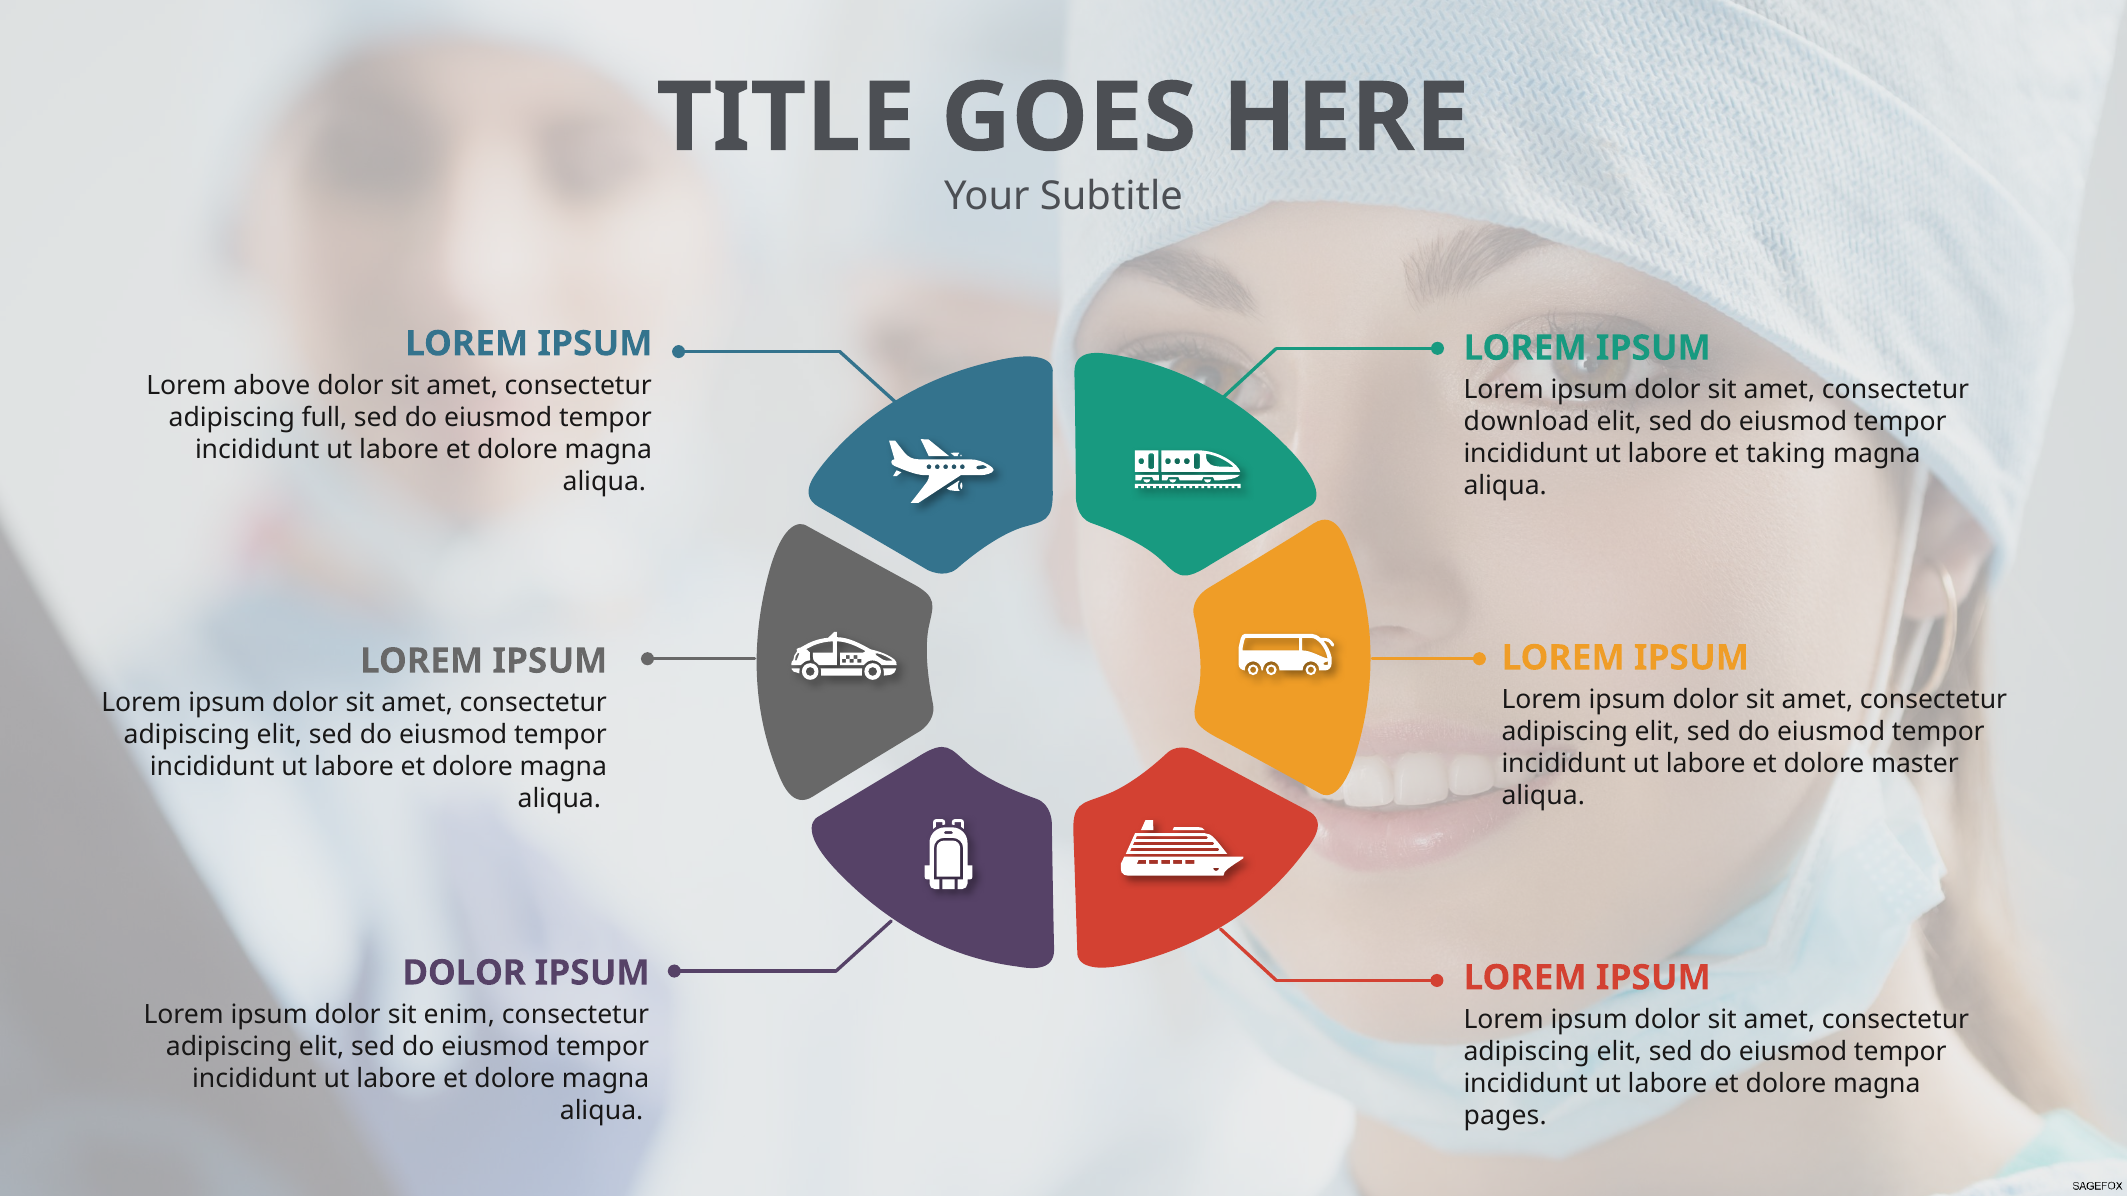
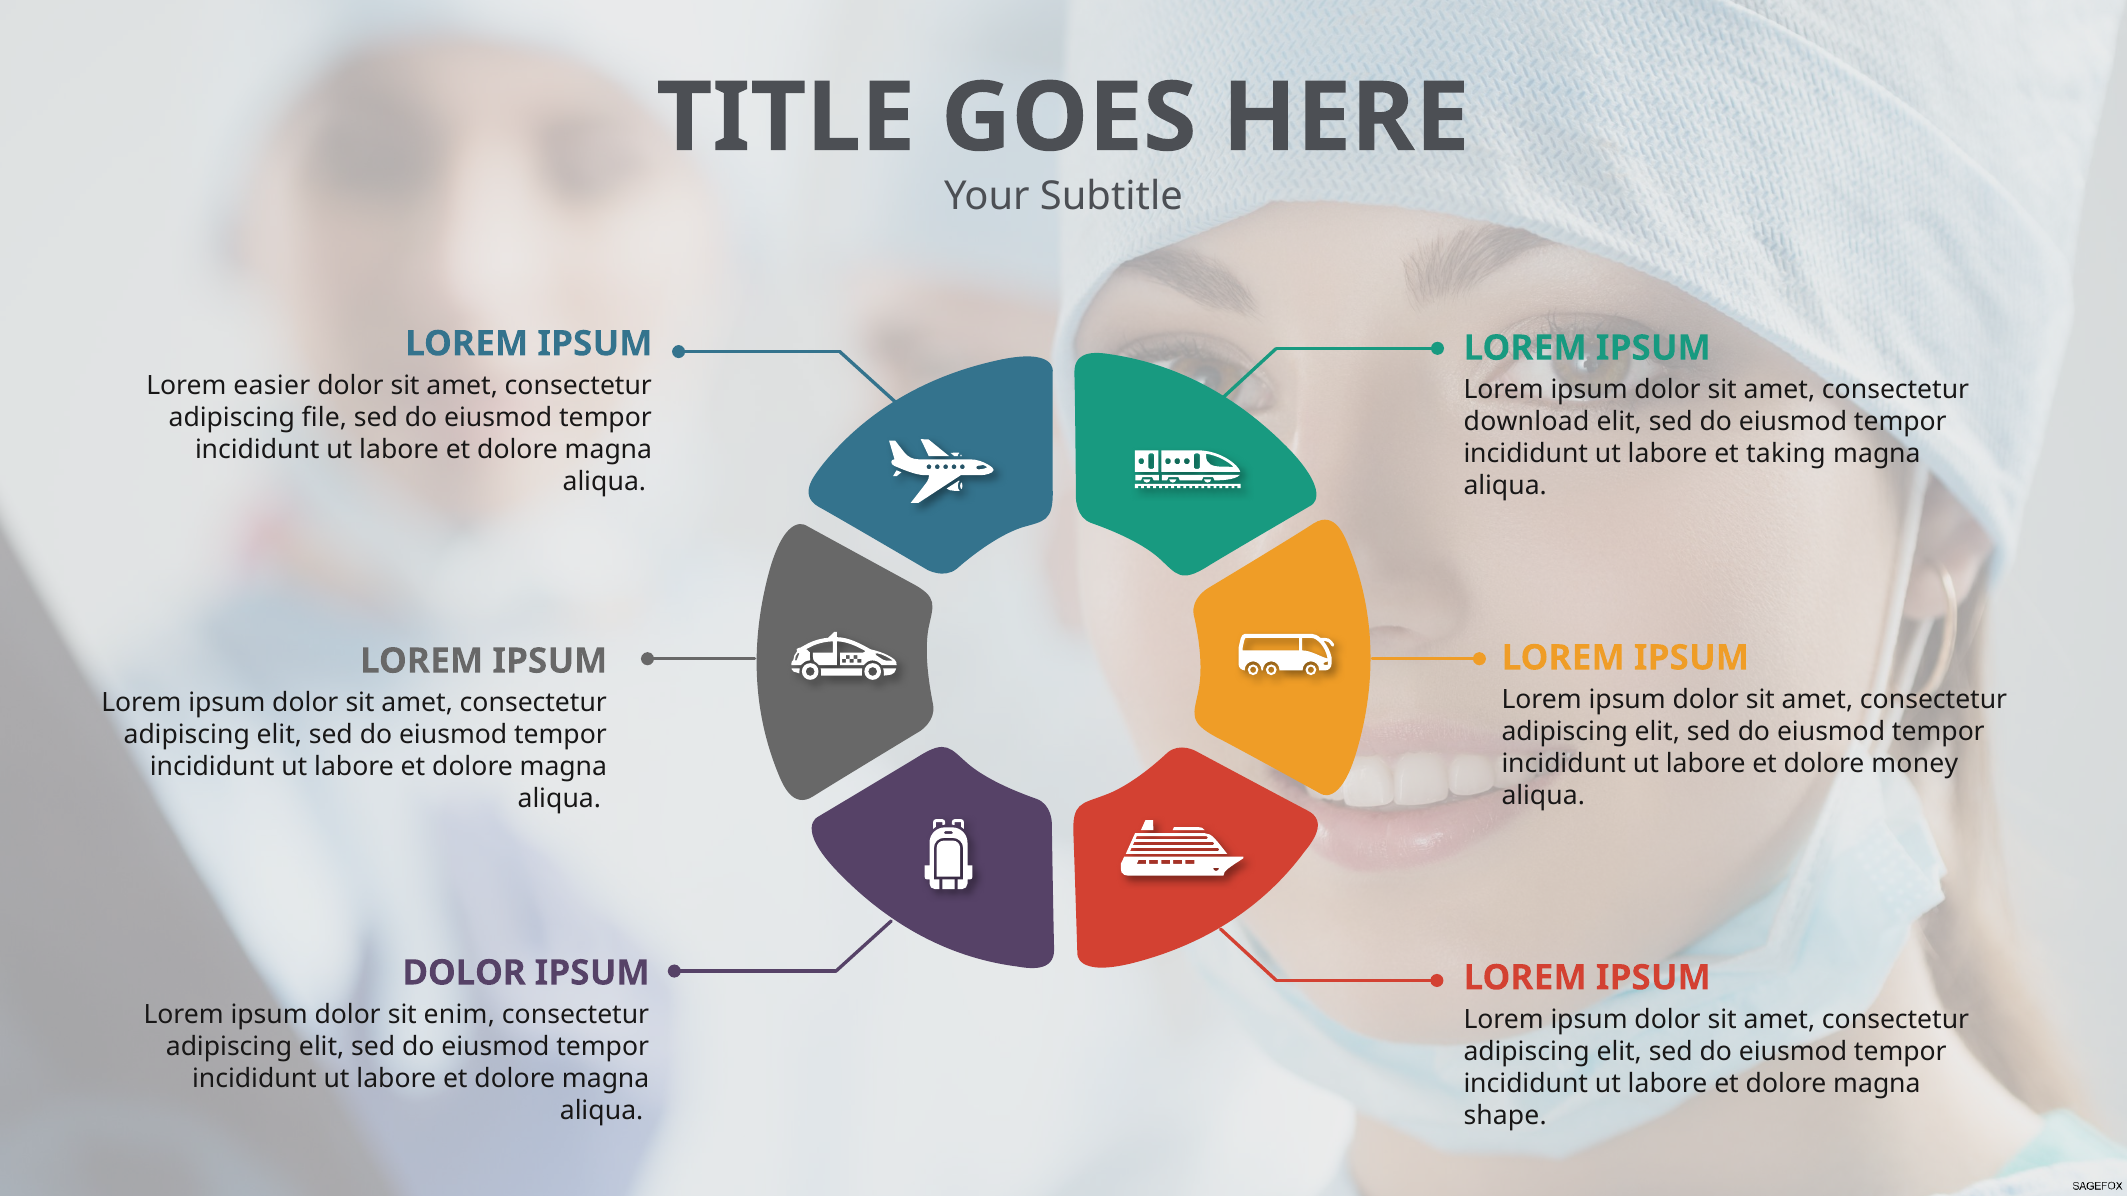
above: above -> easier
full: full -> file
master: master -> money
pages: pages -> shape
